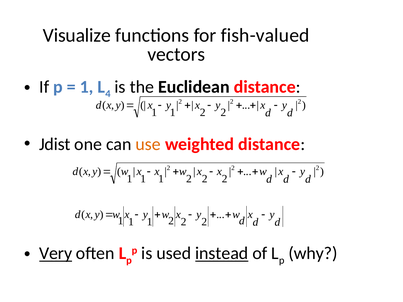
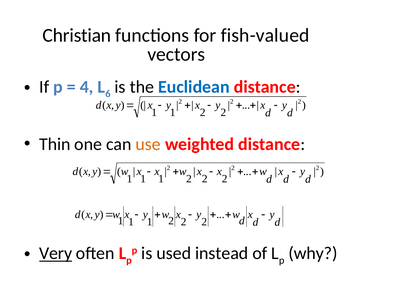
Visualize: Visualize -> Christian
1 at (87, 87): 1 -> 4
4: 4 -> 6
Euclidean colour: black -> blue
Jdist: Jdist -> Thin
instead underline: present -> none
